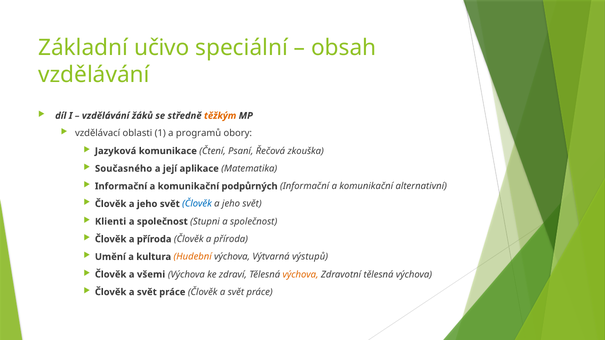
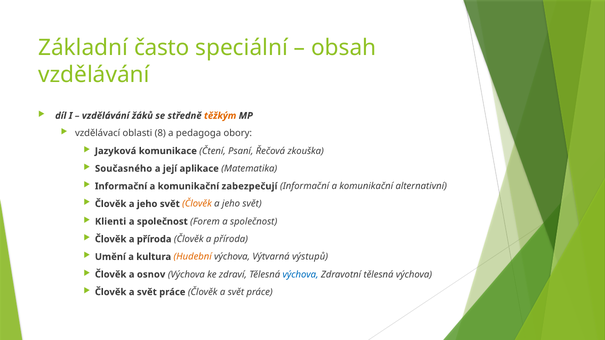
učivo: učivo -> často
1: 1 -> 8
programů: programů -> pedagoga
podpůrných: podpůrných -> zabezpečují
Člověk at (197, 204) colour: blue -> orange
Stupni: Stupni -> Forem
všemi: všemi -> osnov
výchova at (301, 275) colour: orange -> blue
